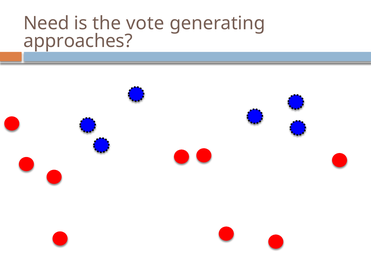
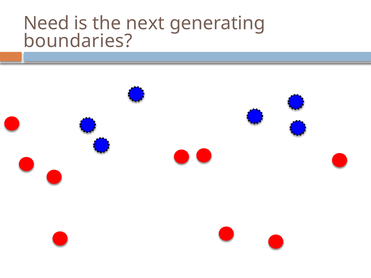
vote: vote -> next
approaches: approaches -> boundaries
